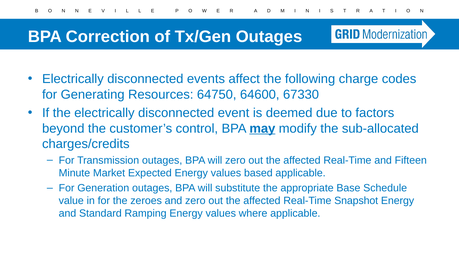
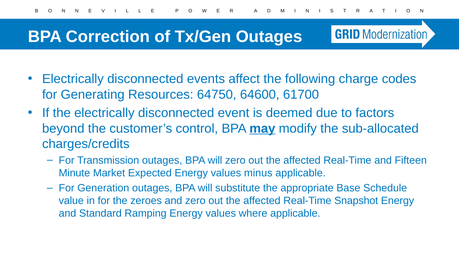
67330: 67330 -> 61700
based: based -> minus
